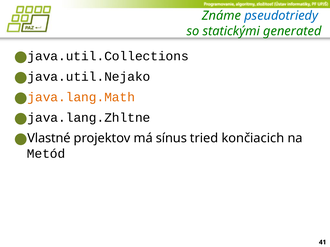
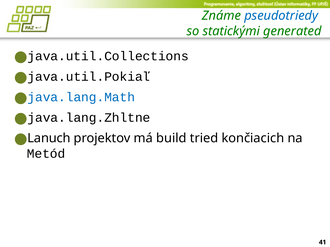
java.util.Nejako: java.util.Nejako -> java.util.Pokiaľ
java.lang.Math colour: orange -> blue
Vlastné: Vlastné -> Lanuch
sínus: sínus -> build
